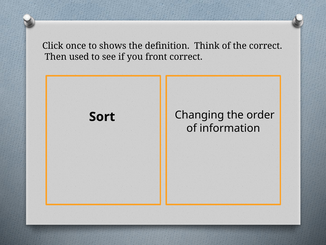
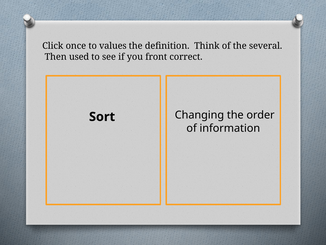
shows: shows -> values
the correct: correct -> several
